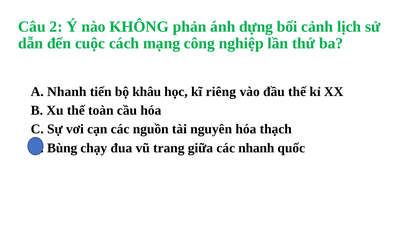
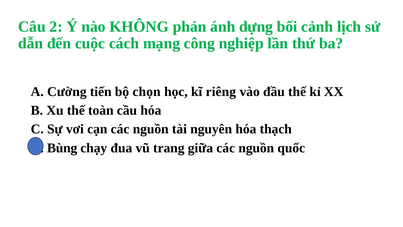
A Nhanh: Nhanh -> Cường
khâu: khâu -> chọn
giữa các nhanh: nhanh -> nguồn
